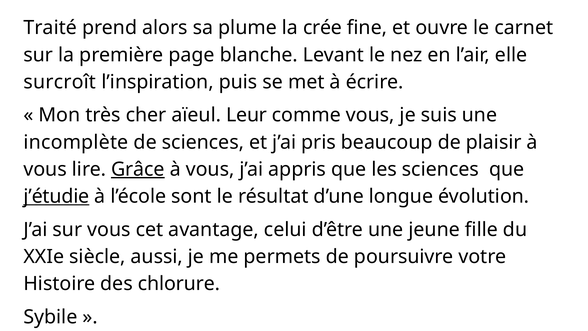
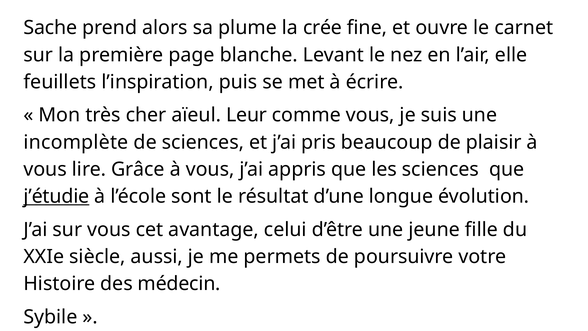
Traité: Traité -> Sache
surcroît: surcroît -> feuillets
Grâce underline: present -> none
chlorure: chlorure -> médecin
